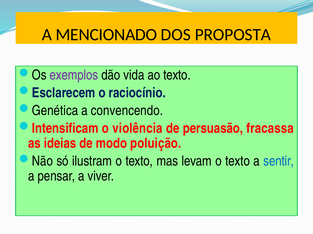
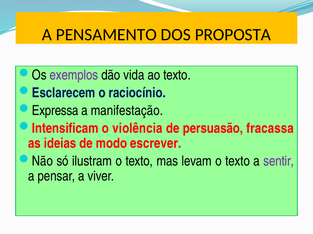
MENCIONADO: MENCIONADO -> PENSAMENTO
Genética: Genética -> Expressa
convencendo: convencendo -> manifestação
poluição: poluição -> escrever
sentir colour: blue -> purple
